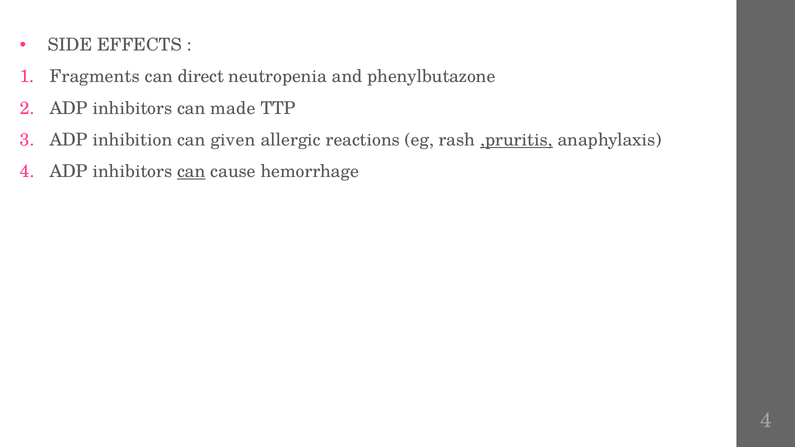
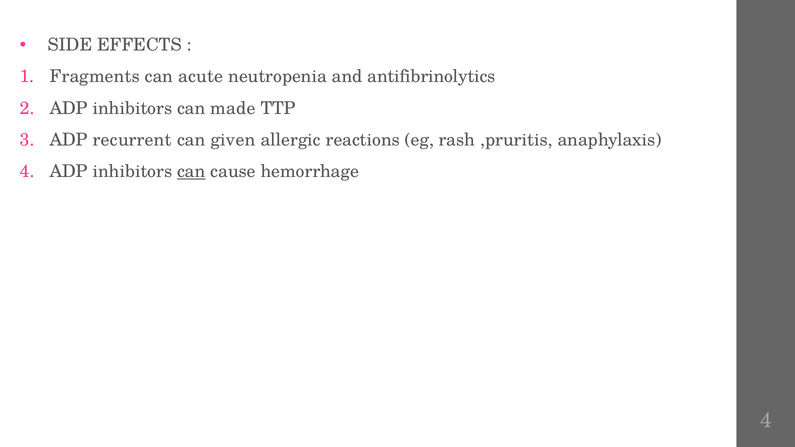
direct: direct -> acute
phenylbutazone: phenylbutazone -> antifibrinolytics
inhibition: inhibition -> recurrent
,pruritis underline: present -> none
